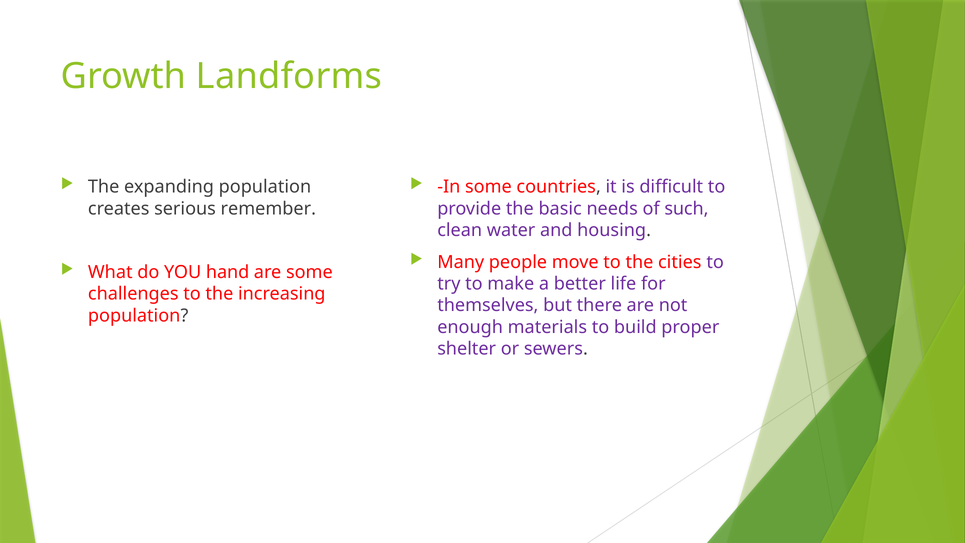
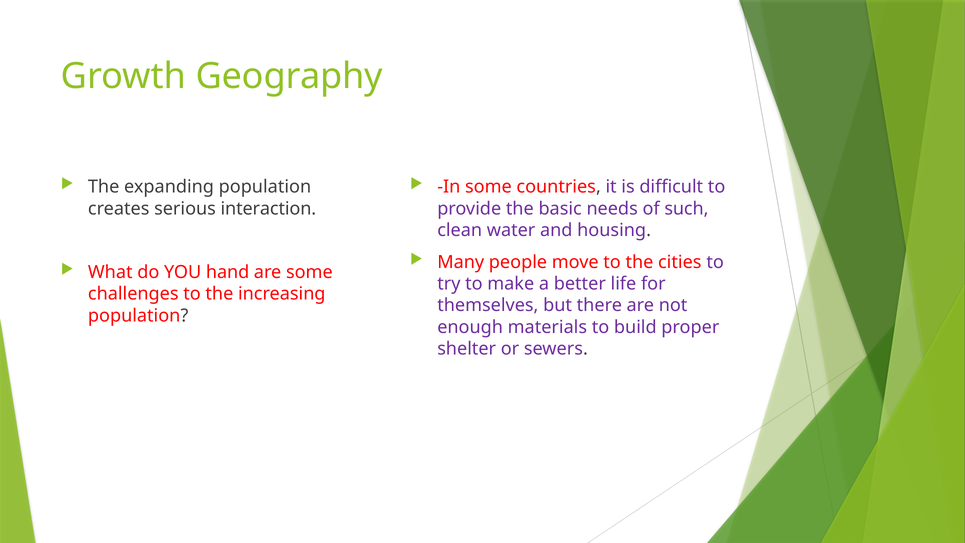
Landforms: Landforms -> Geography
remember: remember -> interaction
